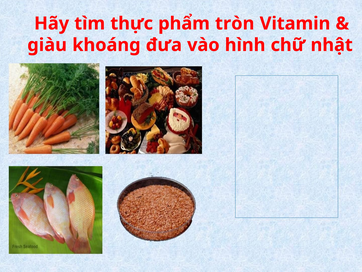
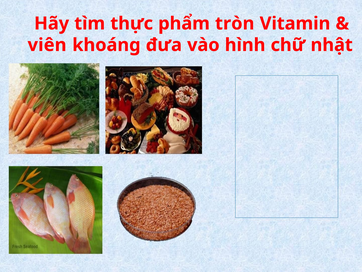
giàu: giàu -> viên
